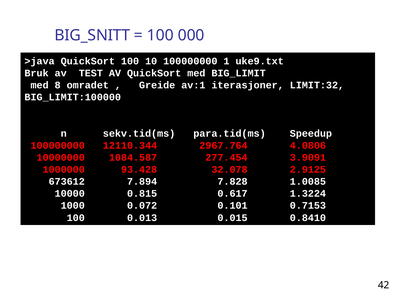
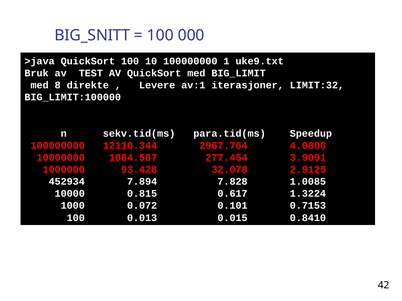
omradet: omradet -> direkte
Greide: Greide -> Levere
673612: 673612 -> 452934
